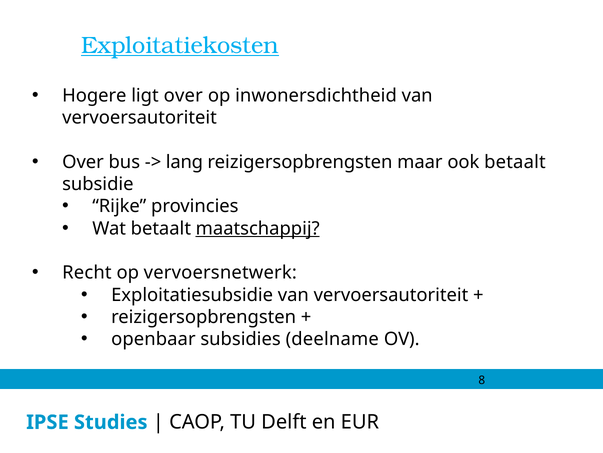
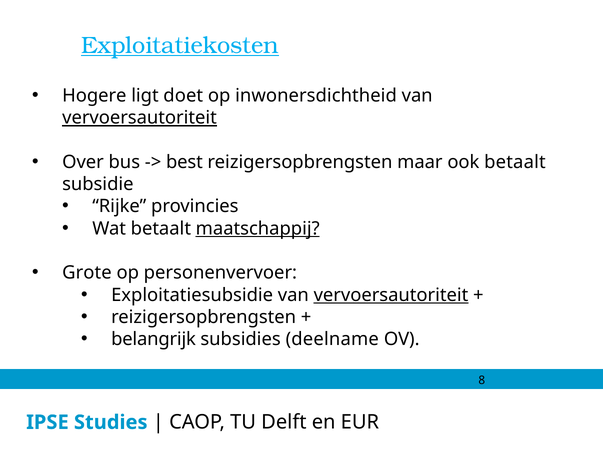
ligt over: over -> doet
vervoersautoriteit at (139, 118) underline: none -> present
lang: lang -> best
Recht: Recht -> Grote
vervoersnetwerk: vervoersnetwerk -> personenvervoer
vervoersautoriteit at (391, 294) underline: none -> present
openbaar: openbaar -> belangrijk
